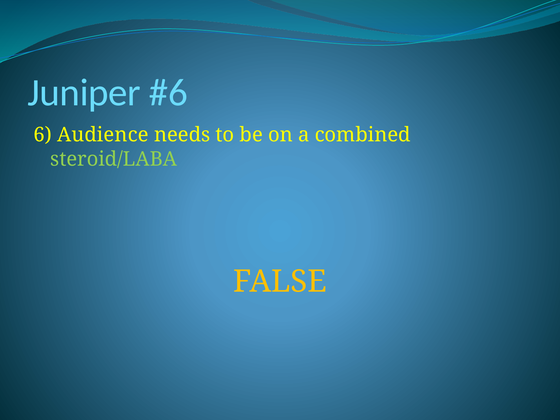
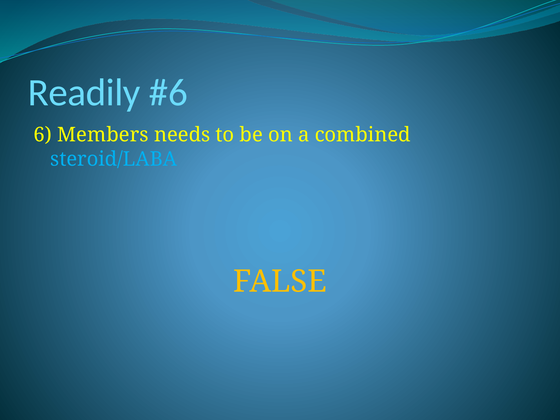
Juniper: Juniper -> Readily
Audience: Audience -> Members
steroid/LABA colour: light green -> light blue
